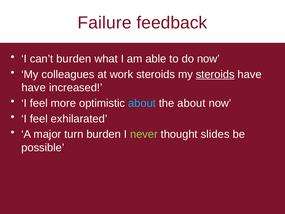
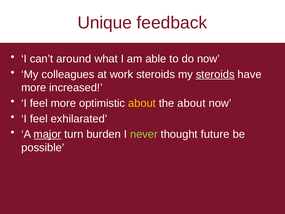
Failure: Failure -> Unique
can’t burden: burden -> around
have at (34, 88): have -> more
about at (142, 103) colour: light blue -> yellow
major underline: none -> present
slides: slides -> future
